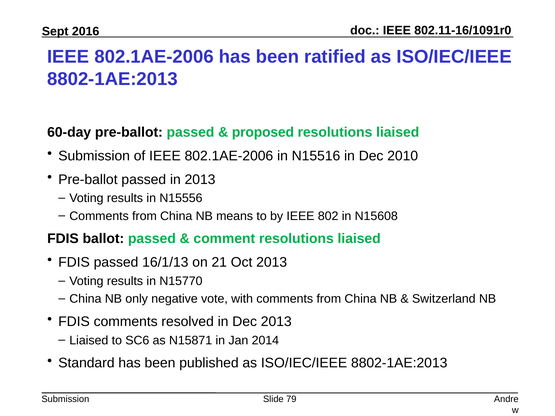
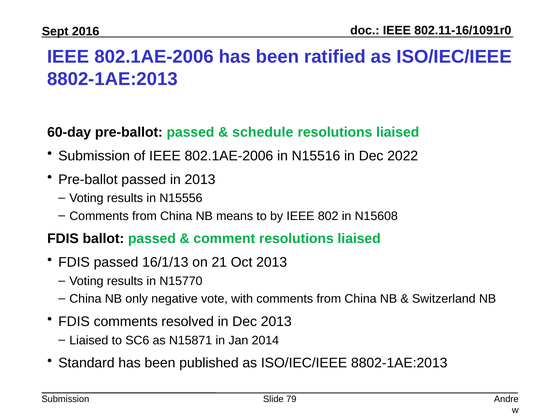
proposed: proposed -> schedule
2010: 2010 -> 2022
